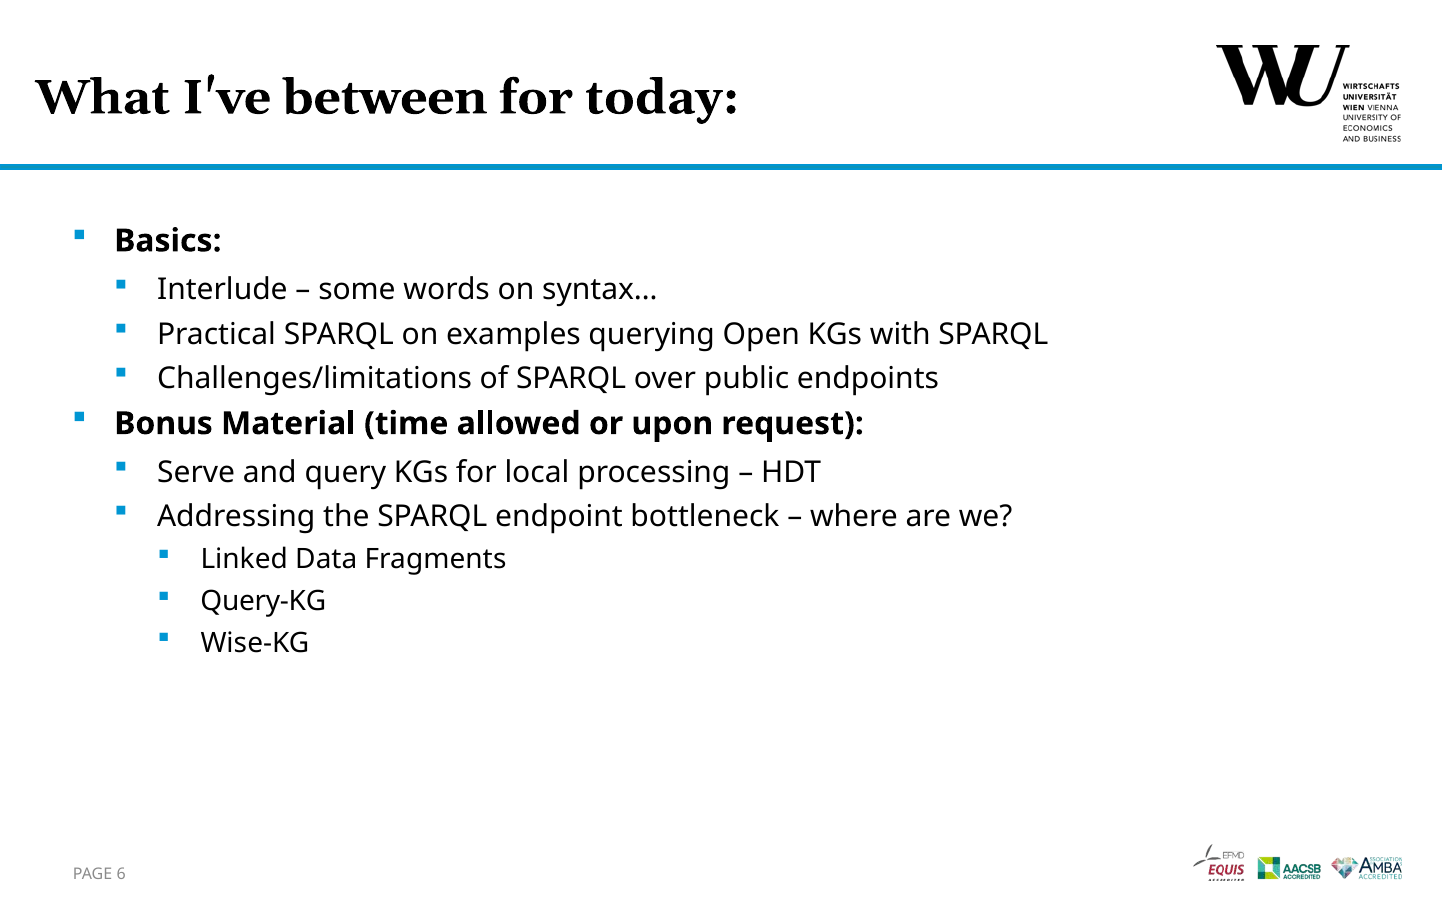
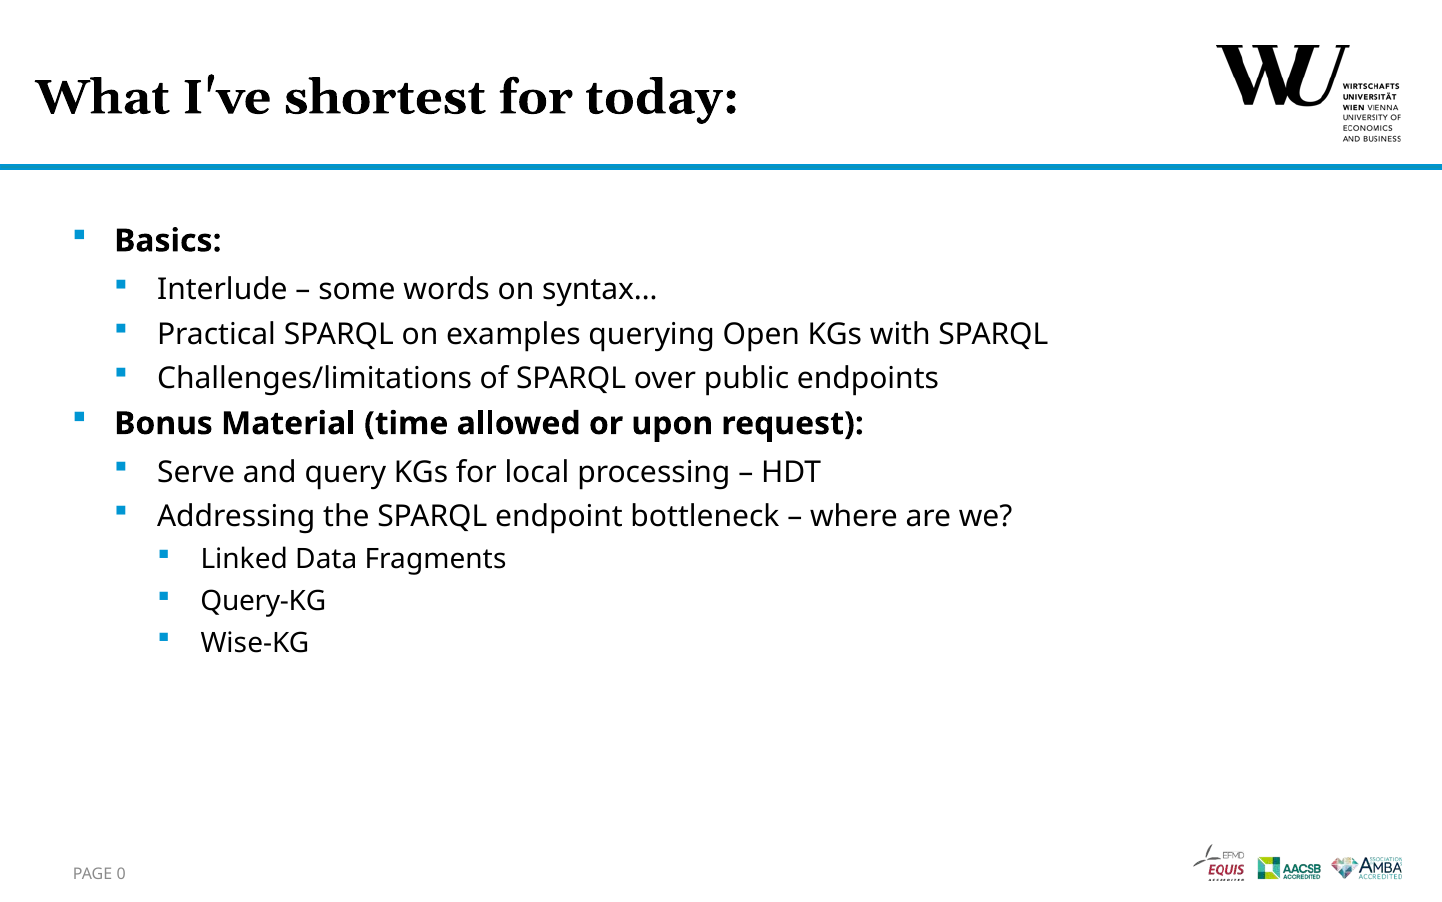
between: between -> shortest
6: 6 -> 0
